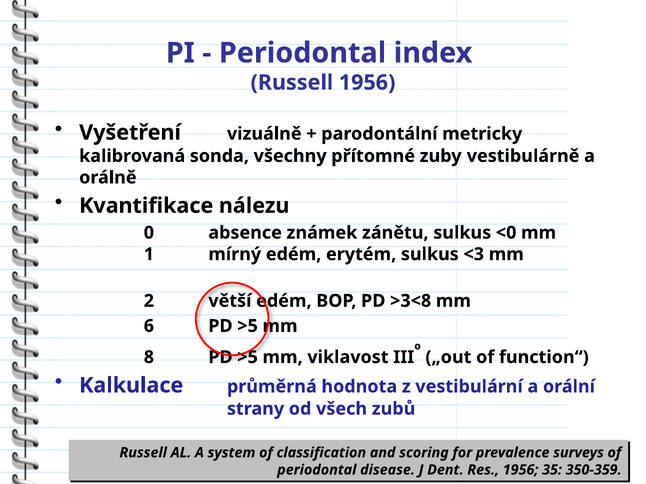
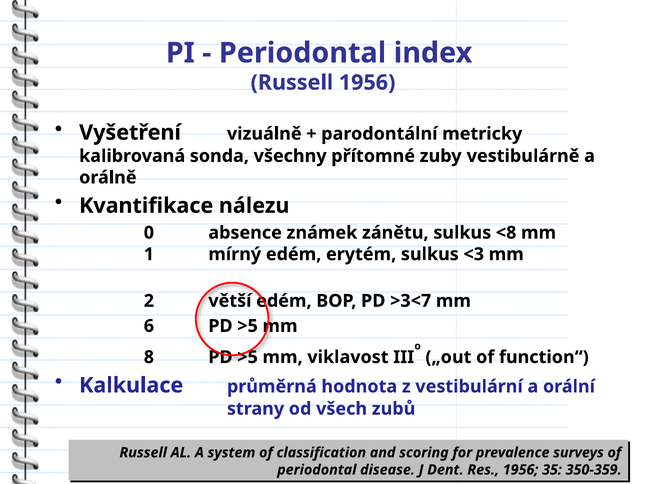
<0: <0 -> <8
>3<8: >3<8 -> >3<7
